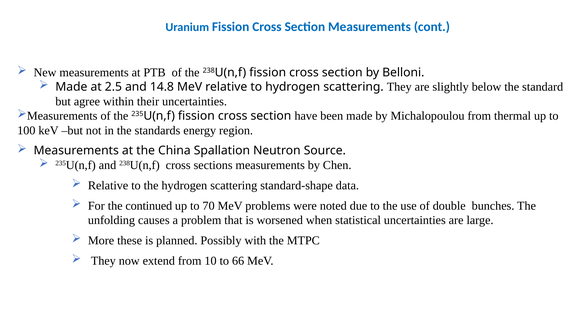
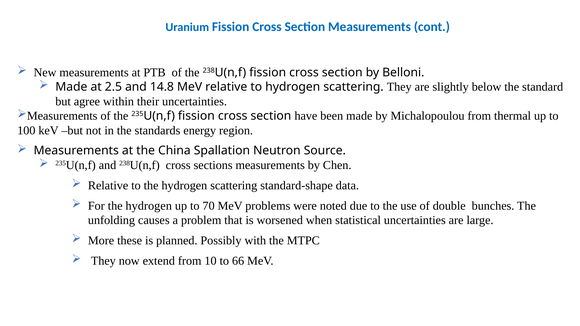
For the continued: continued -> hydrogen
